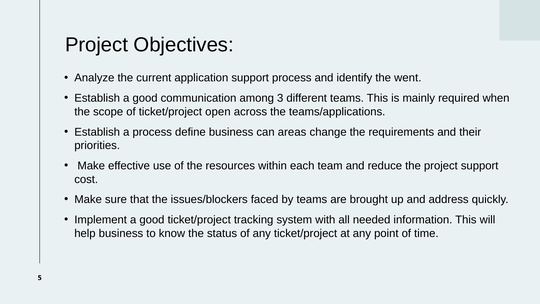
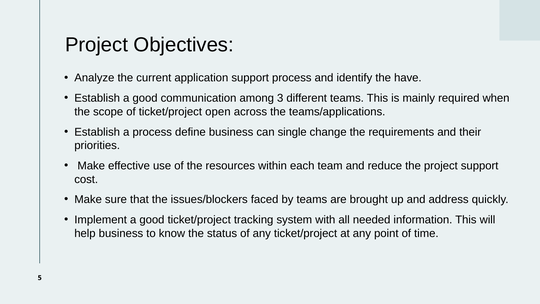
went: went -> have
areas: areas -> single
